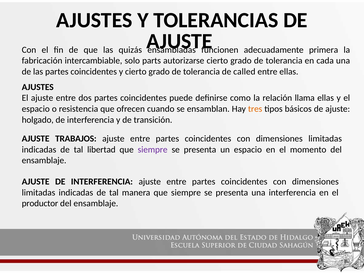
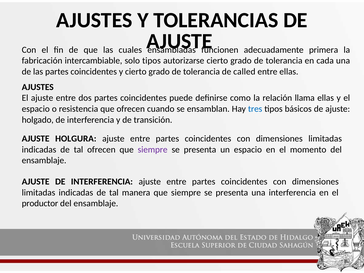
quizás: quizás -> cuales
solo parts: parts -> tipos
tres colour: orange -> blue
TRABAJOS: TRABAJOS -> HOLGURA
tal libertad: libertad -> ofrecen
